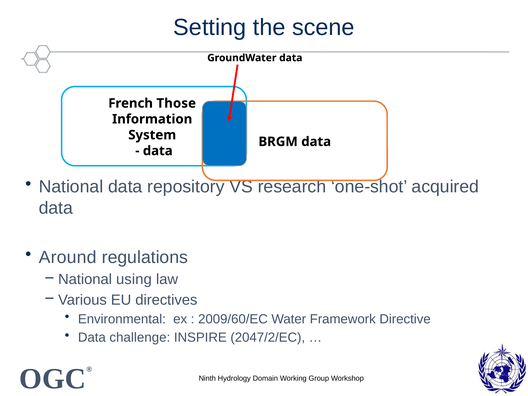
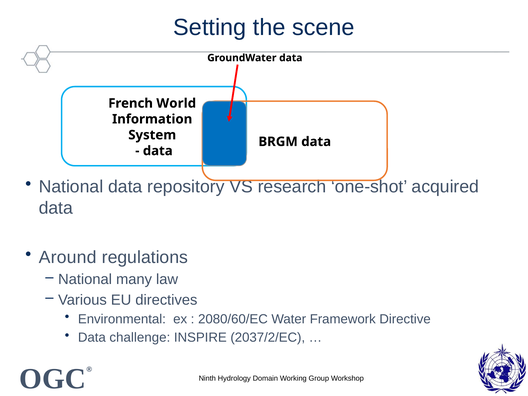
Those: Those -> World
using: using -> many
2009/60/EC: 2009/60/EC -> 2080/60/EC
2047/2/EC: 2047/2/EC -> 2037/2/EC
